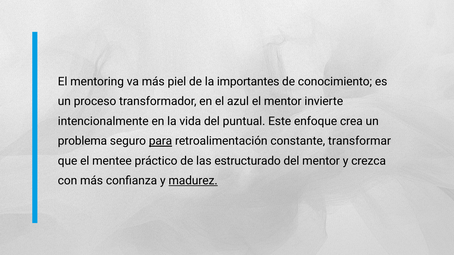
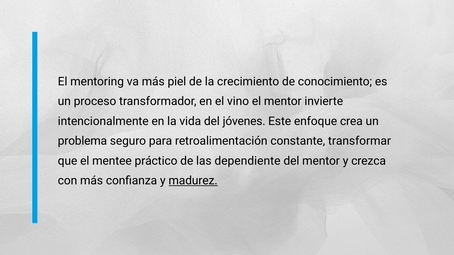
importantes: importantes -> crecimiento
azul: azul -> vino
puntual: puntual -> jóvenes
para underline: present -> none
estructurado: estructurado -> dependiente
